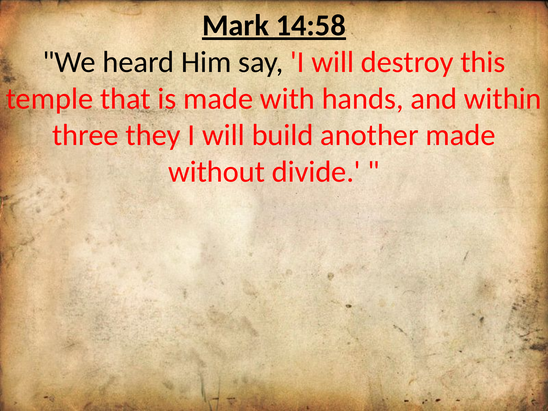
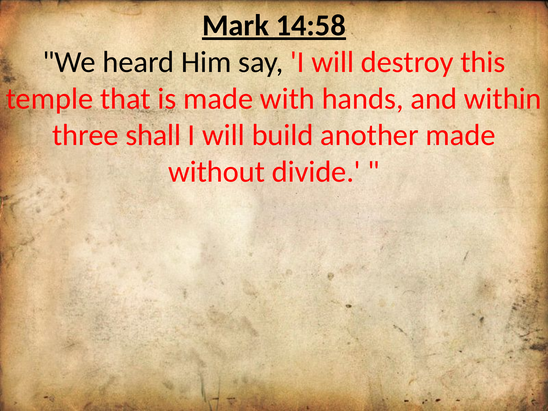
they: they -> shall
